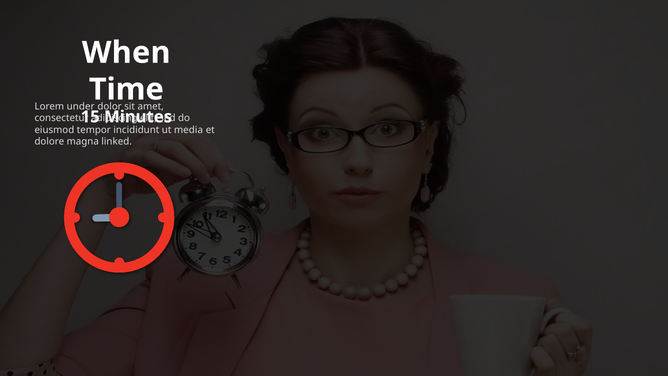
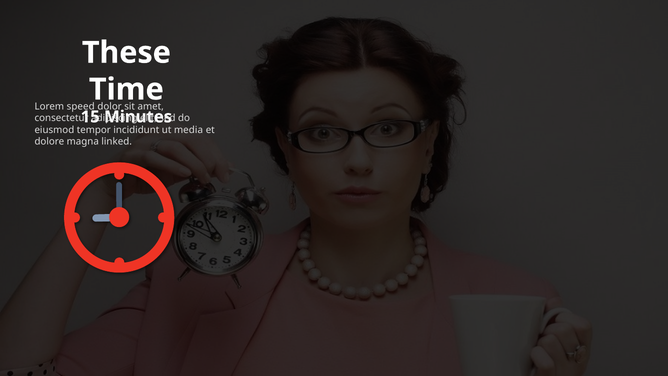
When: When -> These
under: under -> speed
